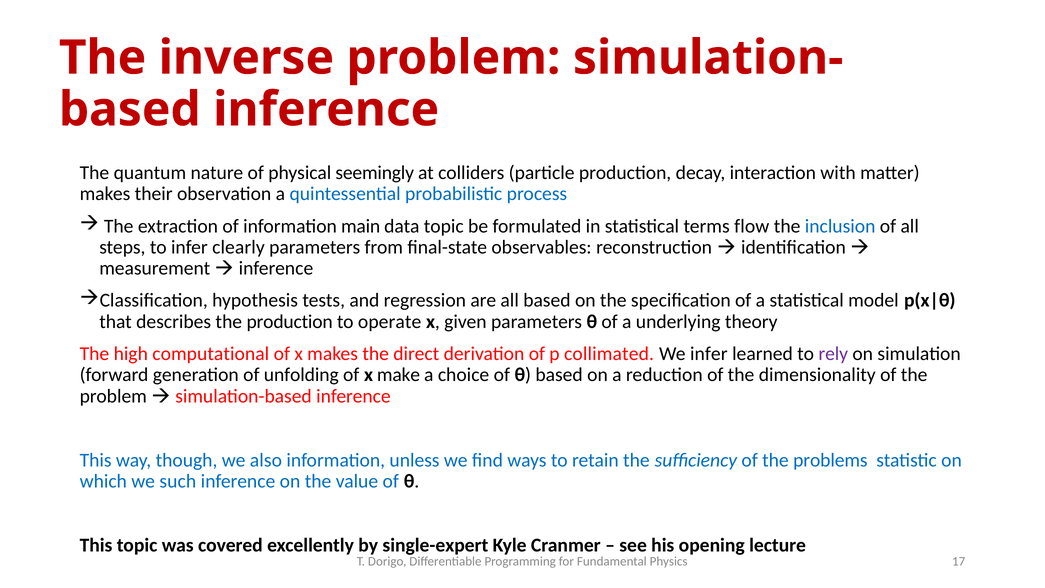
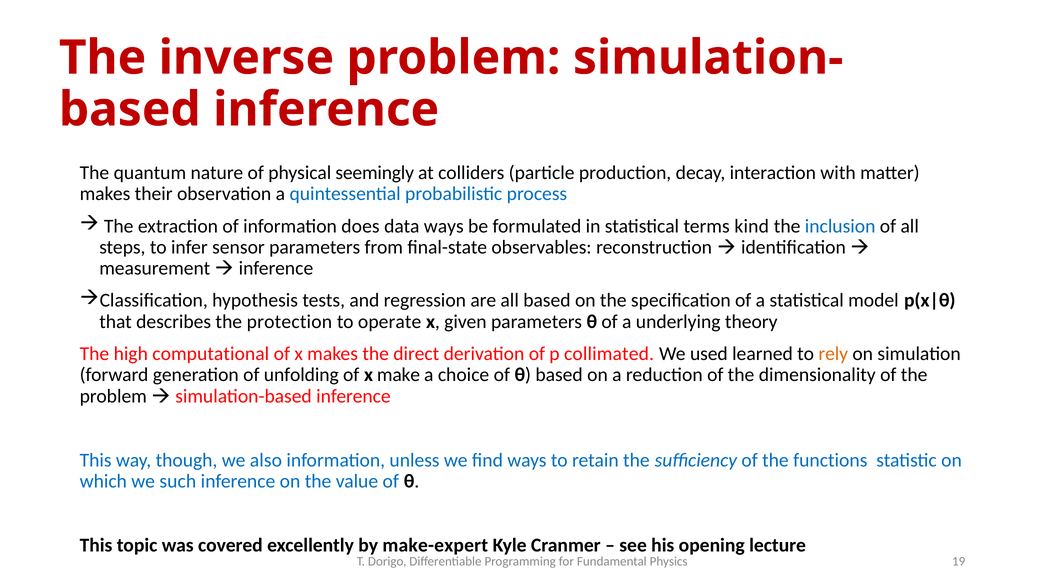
main: main -> does
data topic: topic -> ways
flow: flow -> kind
clearly: clearly -> sensor
the production: production -> protection
We infer: infer -> used
rely colour: purple -> orange
problems: problems -> functions
single-expert: single-expert -> make-expert
17: 17 -> 19
